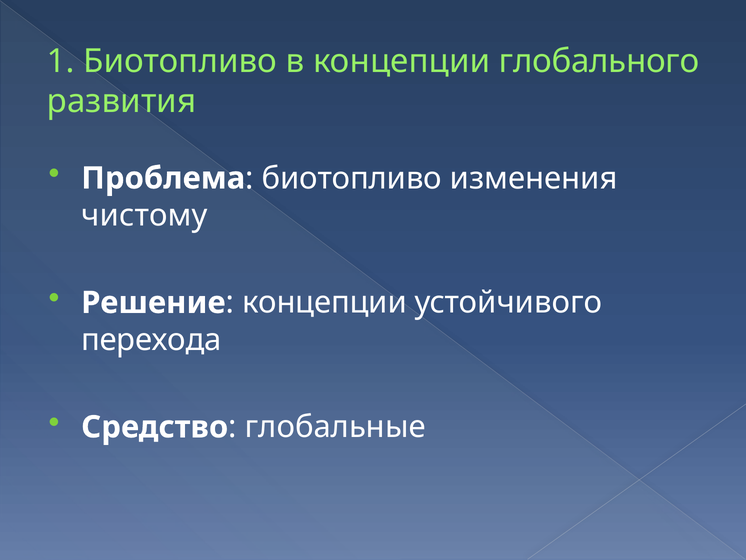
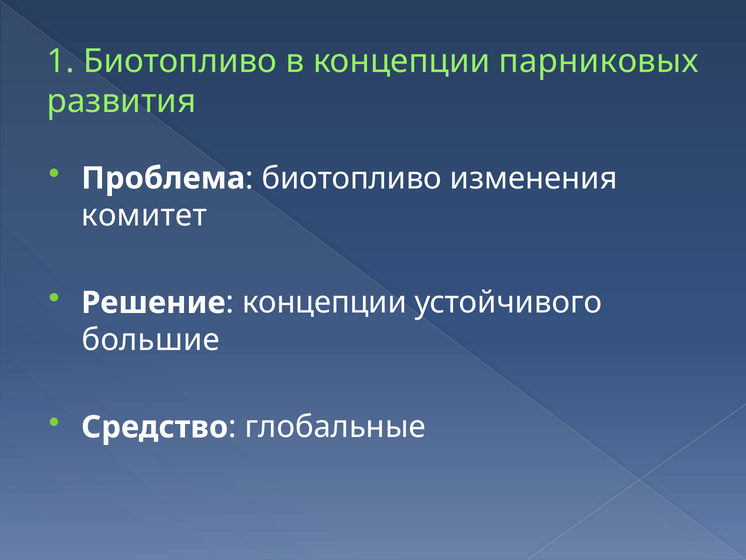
глобального: глобального -> парниковых
чистому: чистому -> комитет
перехода: перехода -> большие
